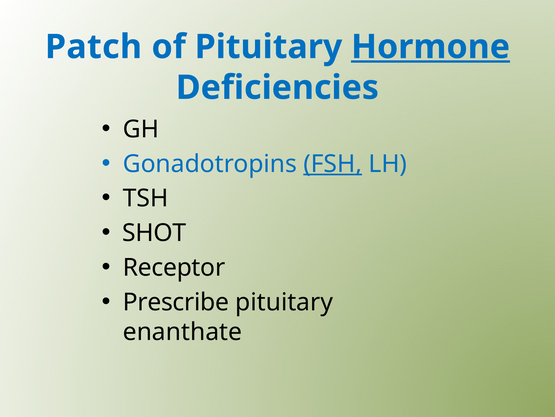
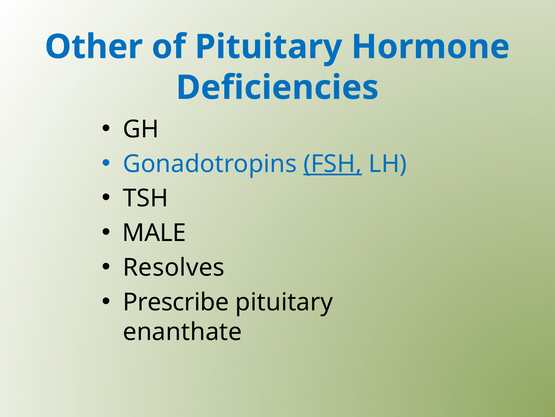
Patch: Patch -> Other
Hormone underline: present -> none
SHOT: SHOT -> MALE
Receptor: Receptor -> Resolves
